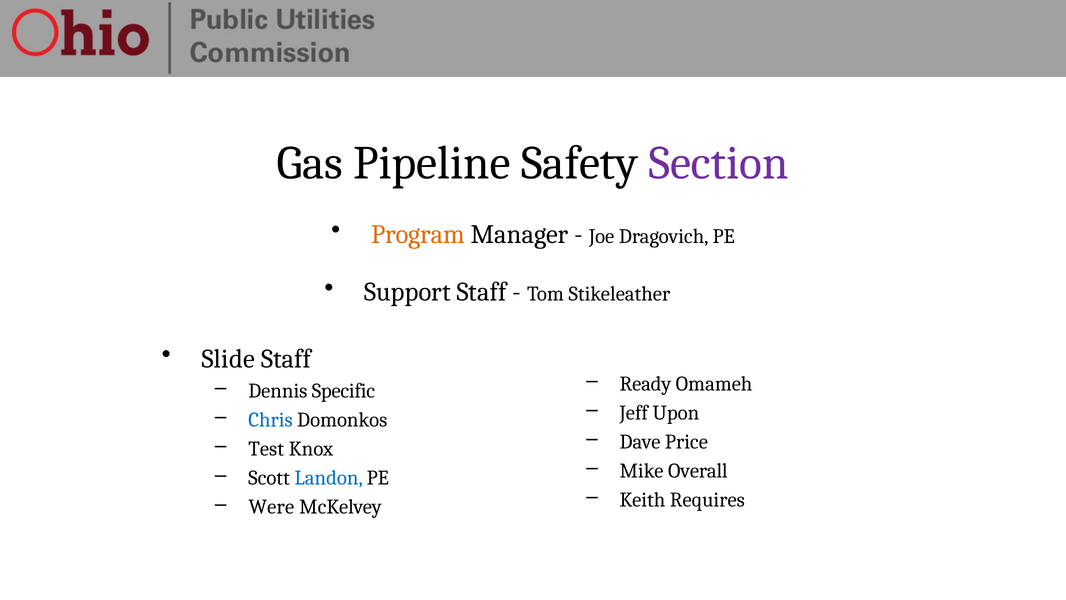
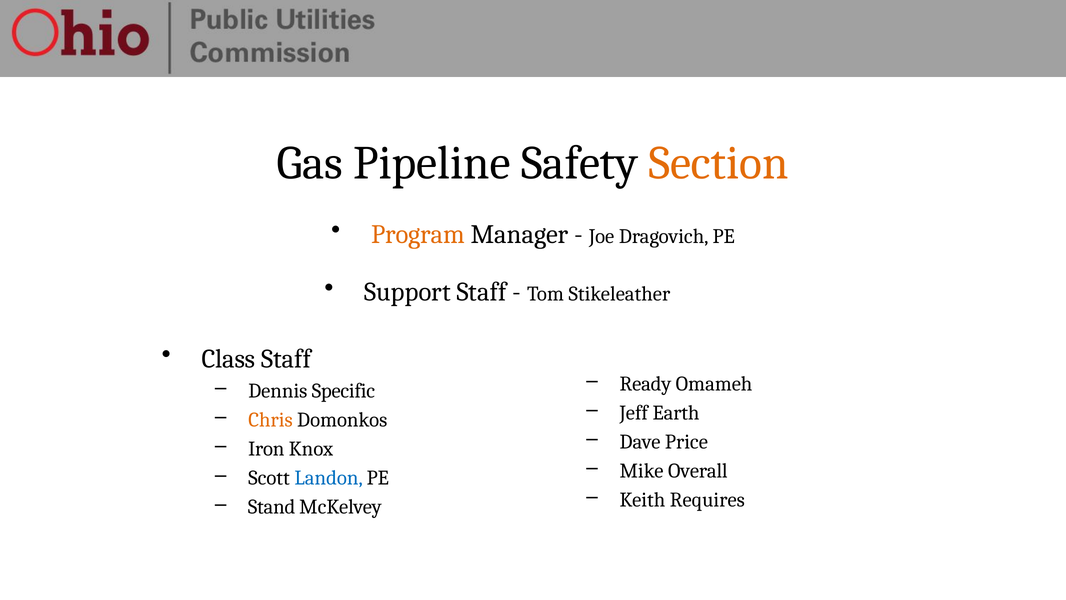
Section colour: purple -> orange
Slide: Slide -> Class
Upon: Upon -> Earth
Chris colour: blue -> orange
Test: Test -> Iron
Were: Were -> Stand
